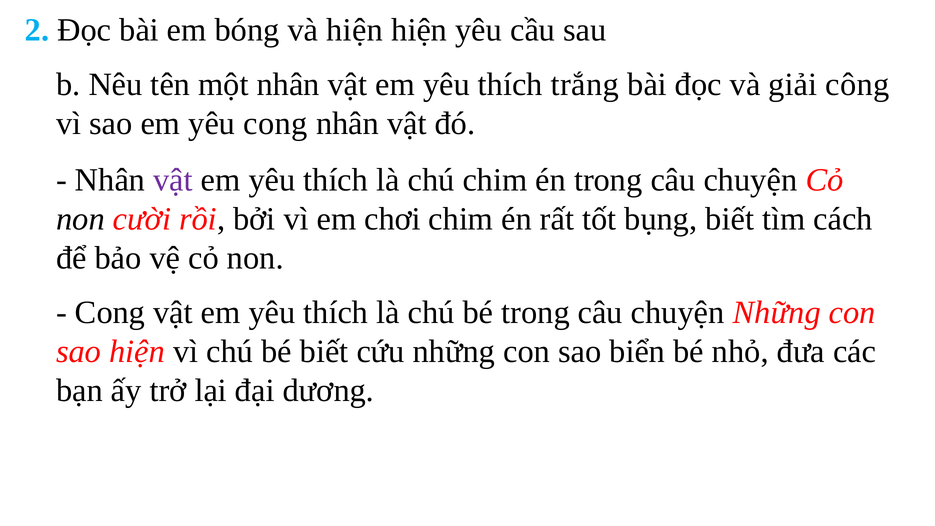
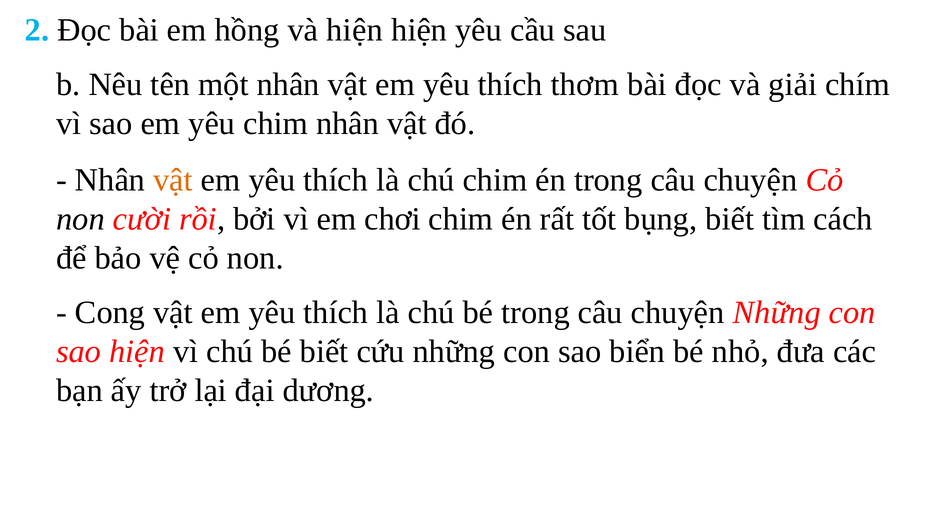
bóng: bóng -> hồng
trắng: trắng -> thơm
công: công -> chím
yêu cong: cong -> chim
vật at (173, 180) colour: purple -> orange
